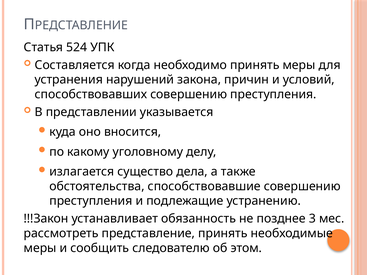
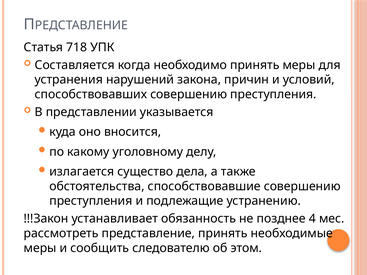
524: 524 -> 718
3: 3 -> 4
